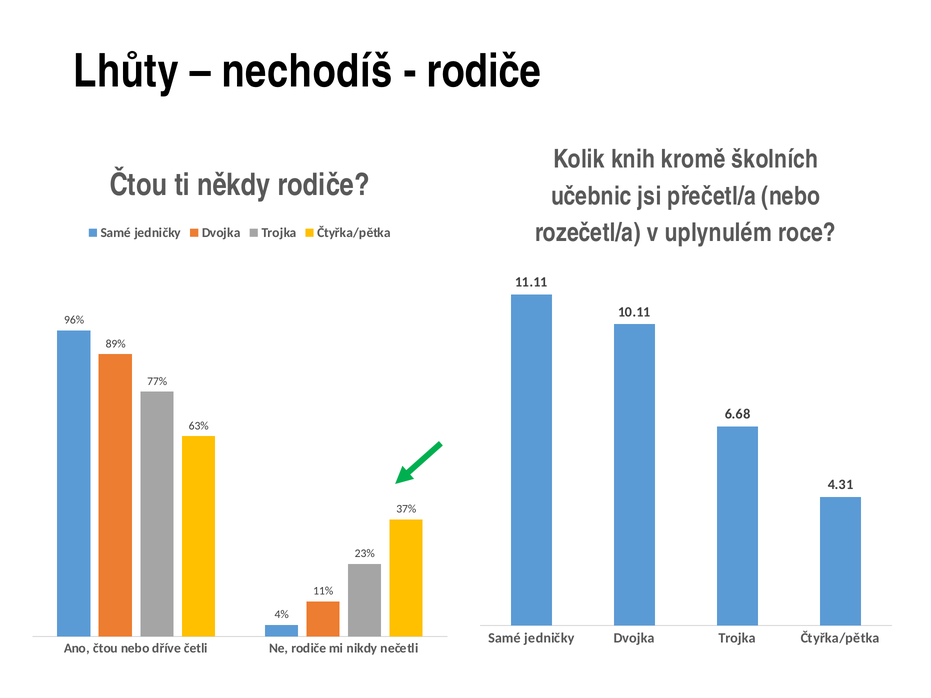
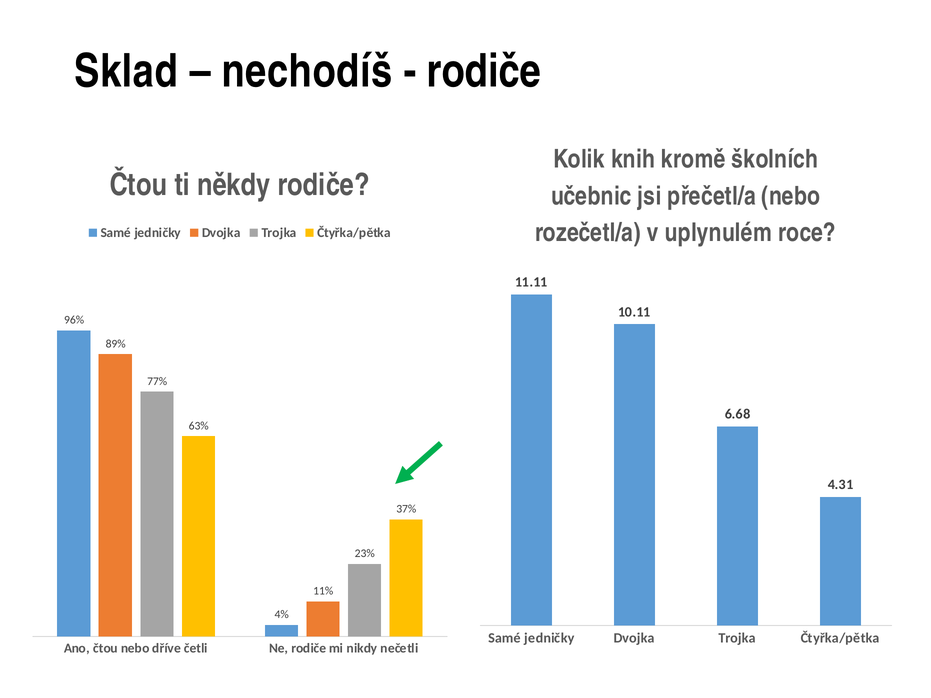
Lhůty: Lhůty -> Sklad
